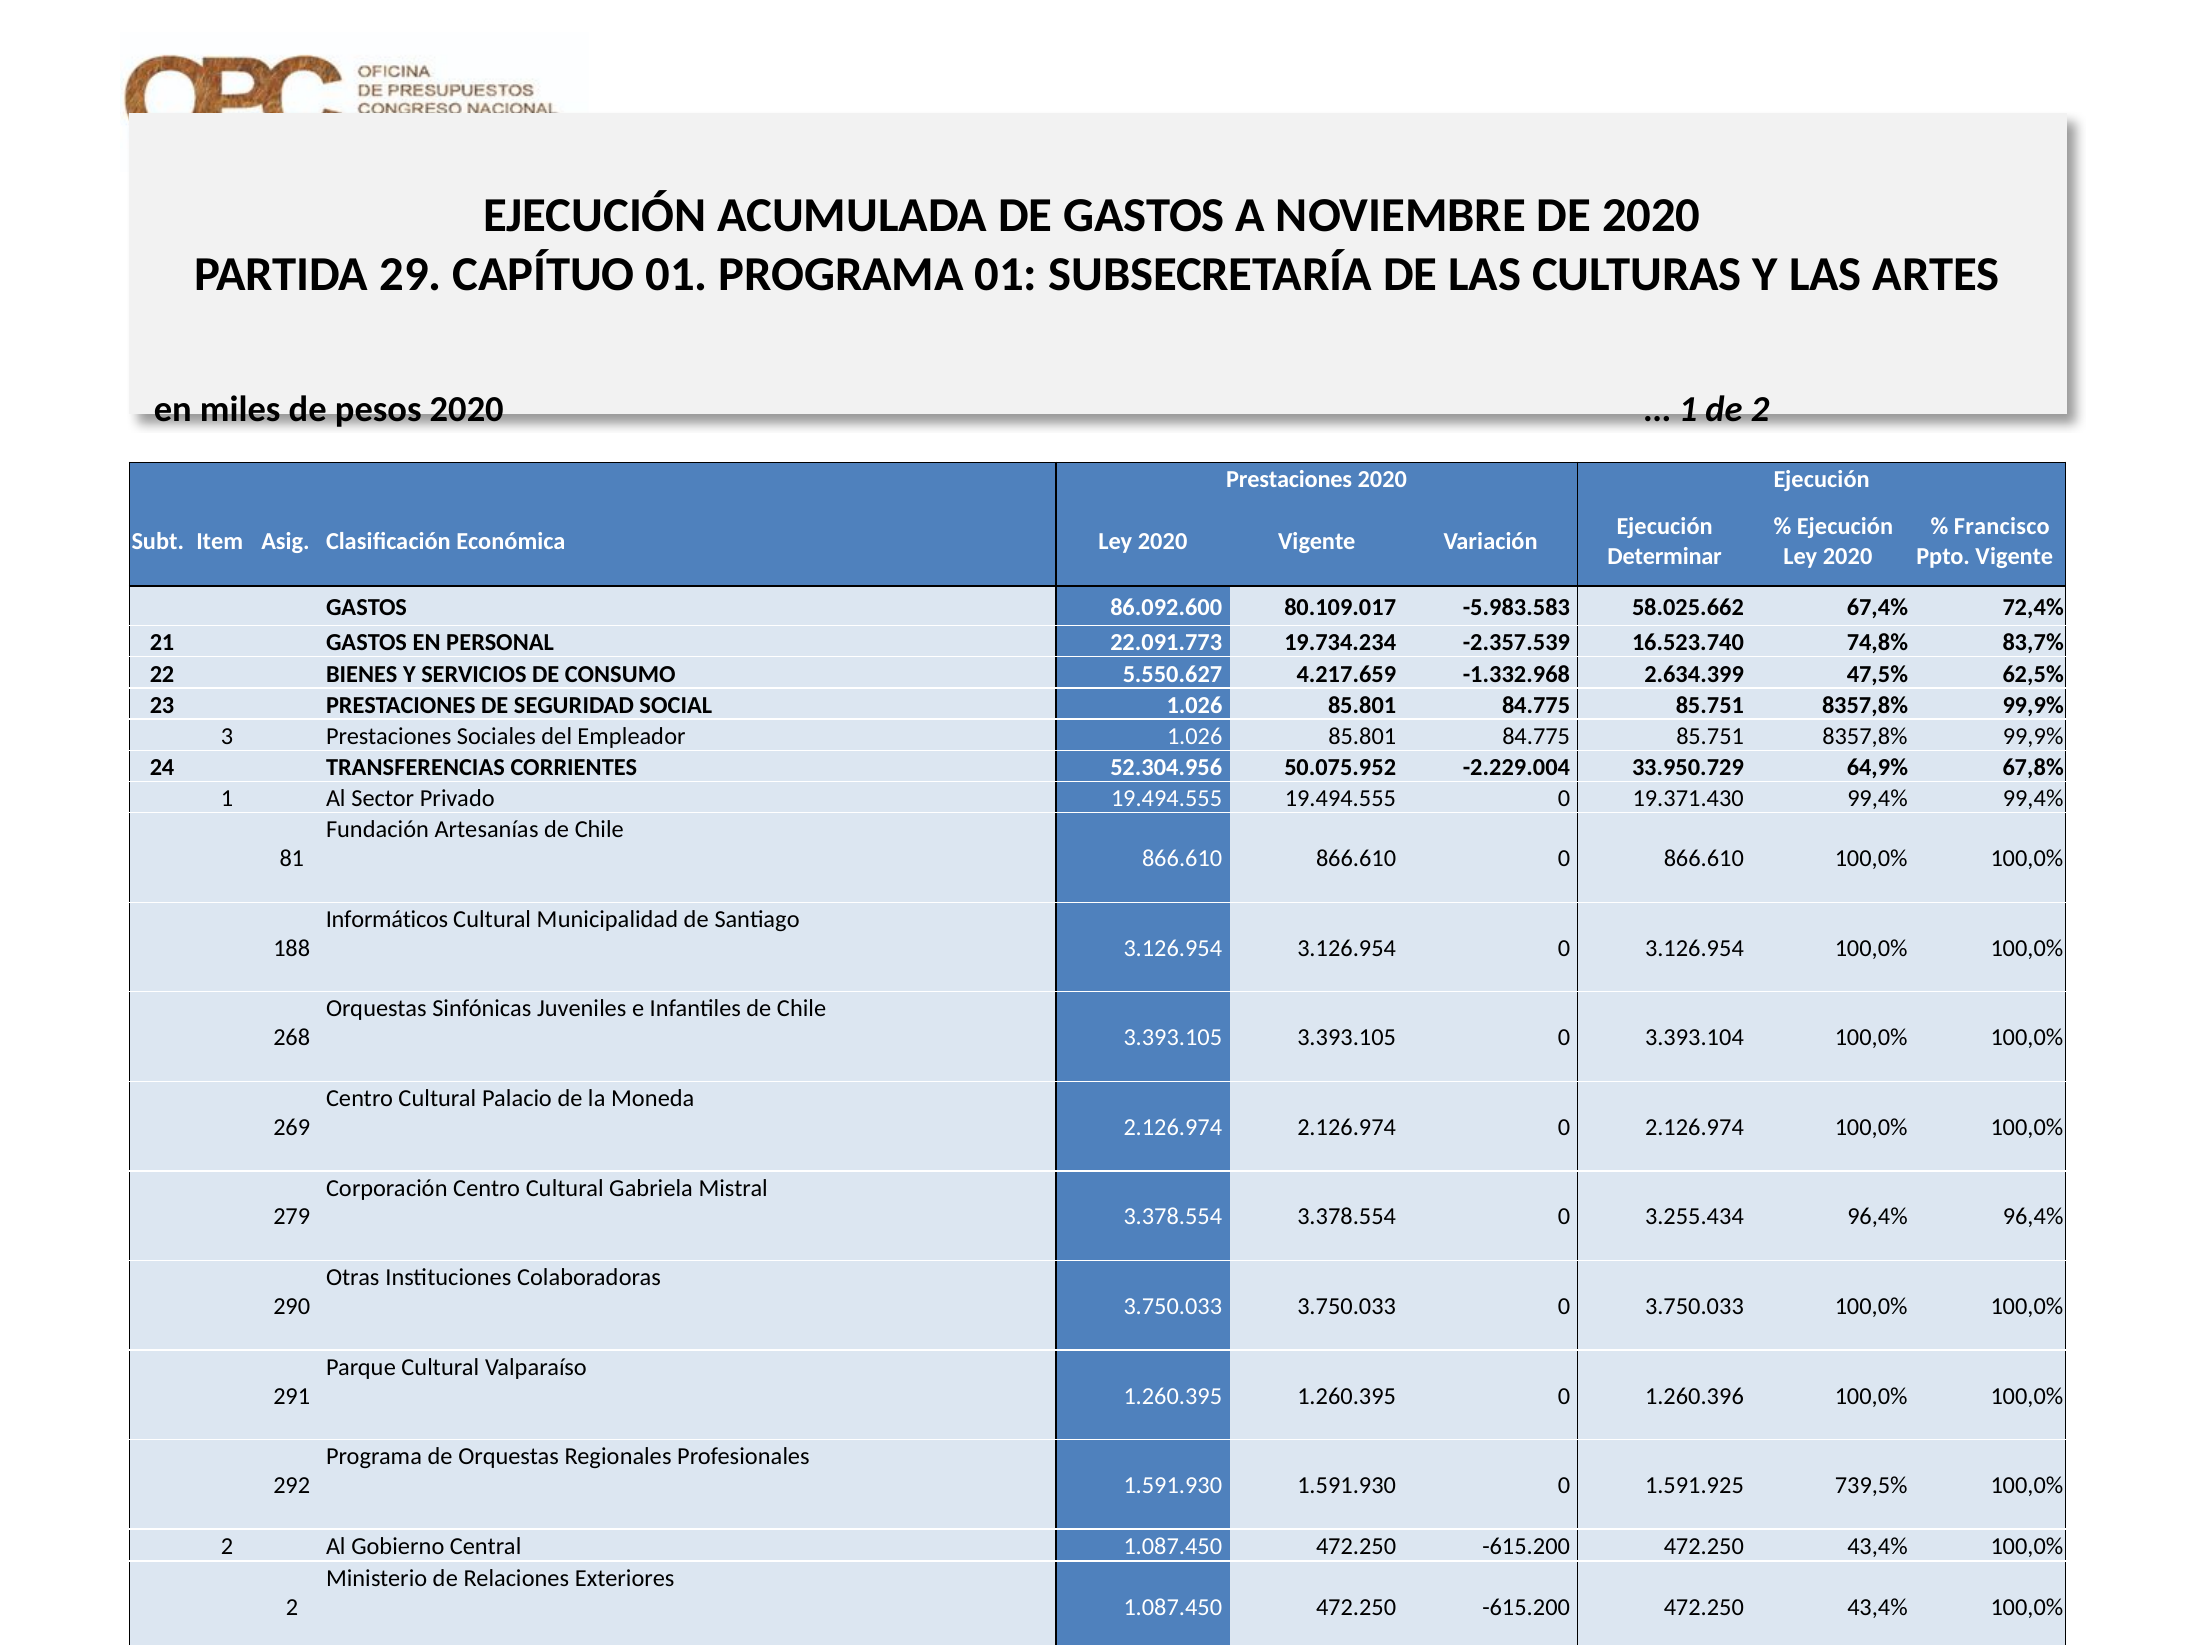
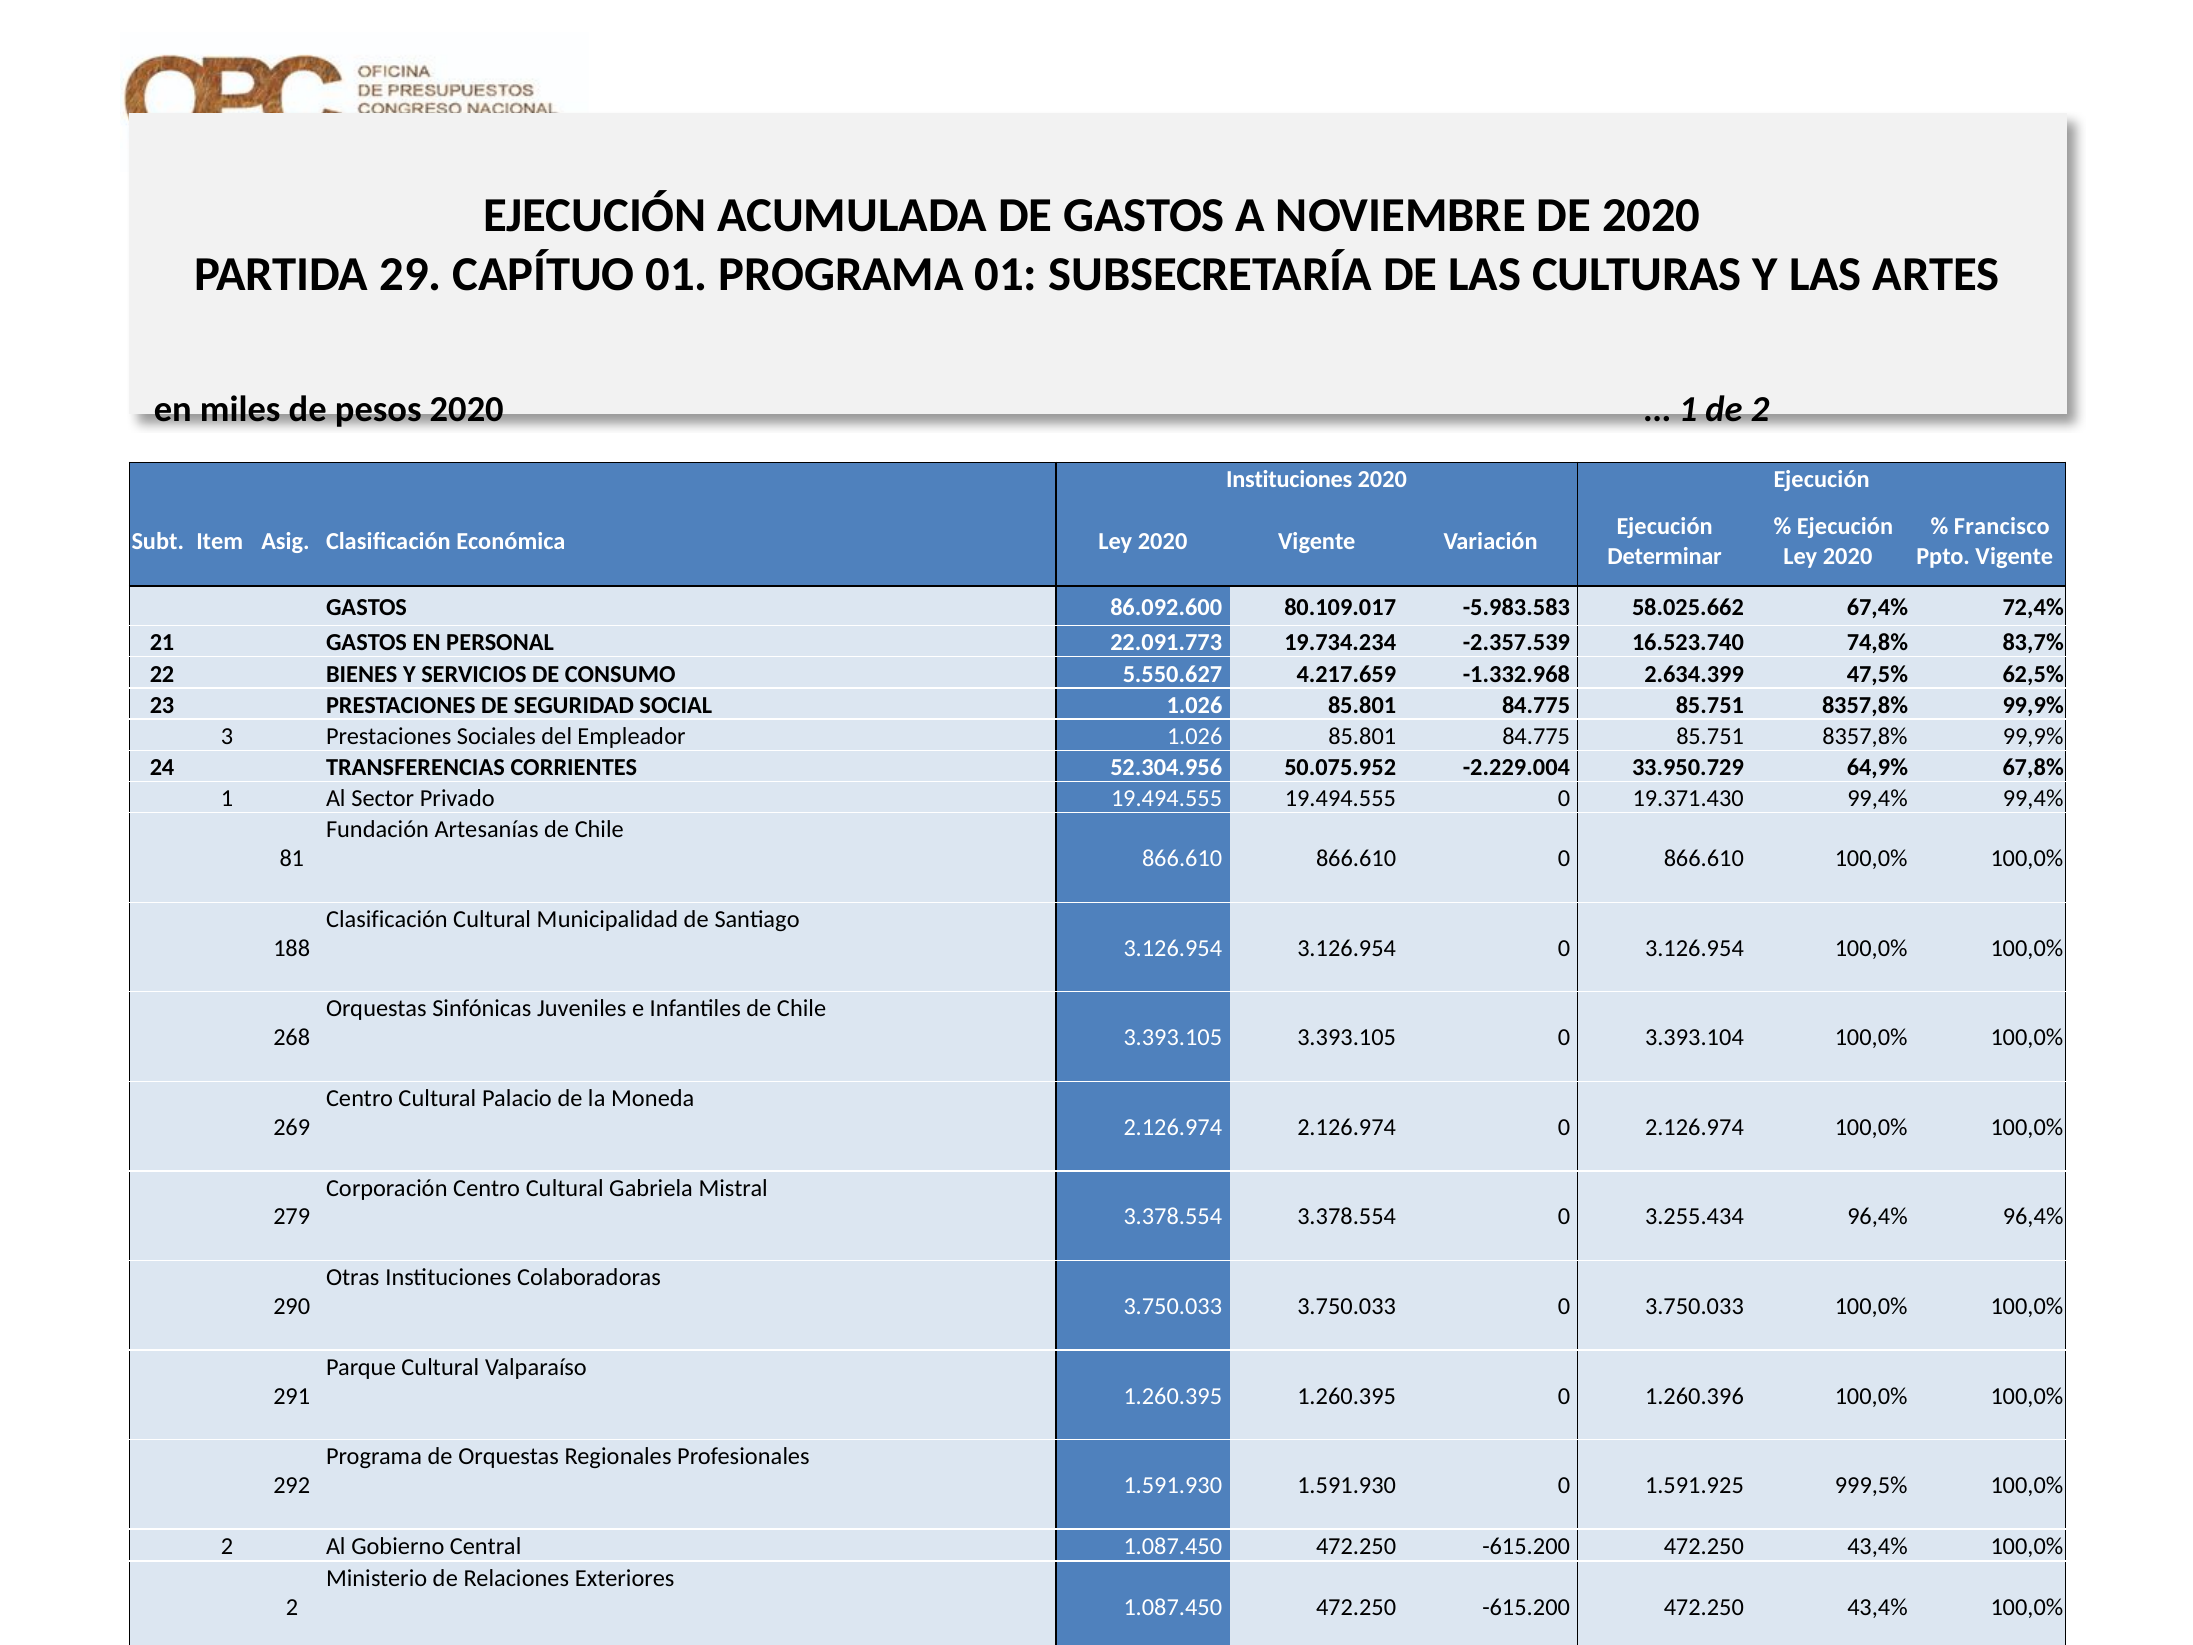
Prestaciones at (1289, 479): Prestaciones -> Instituciones
Informáticos at (387, 919): Informáticos -> Clasificación
739,5%: 739,5% -> 999,5%
